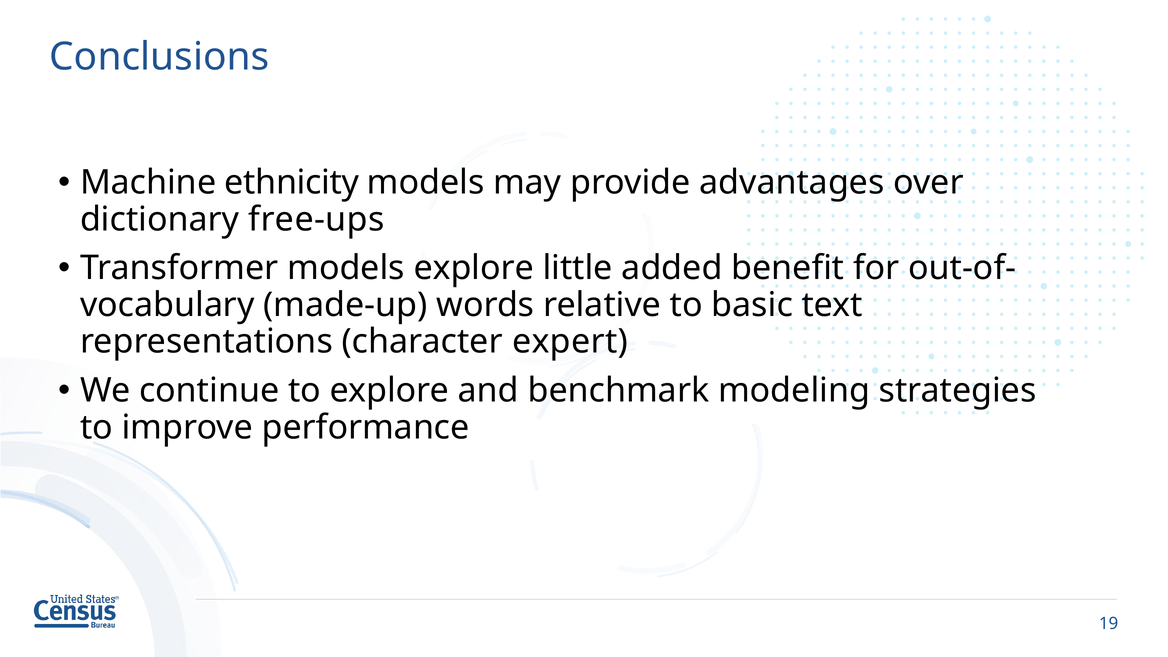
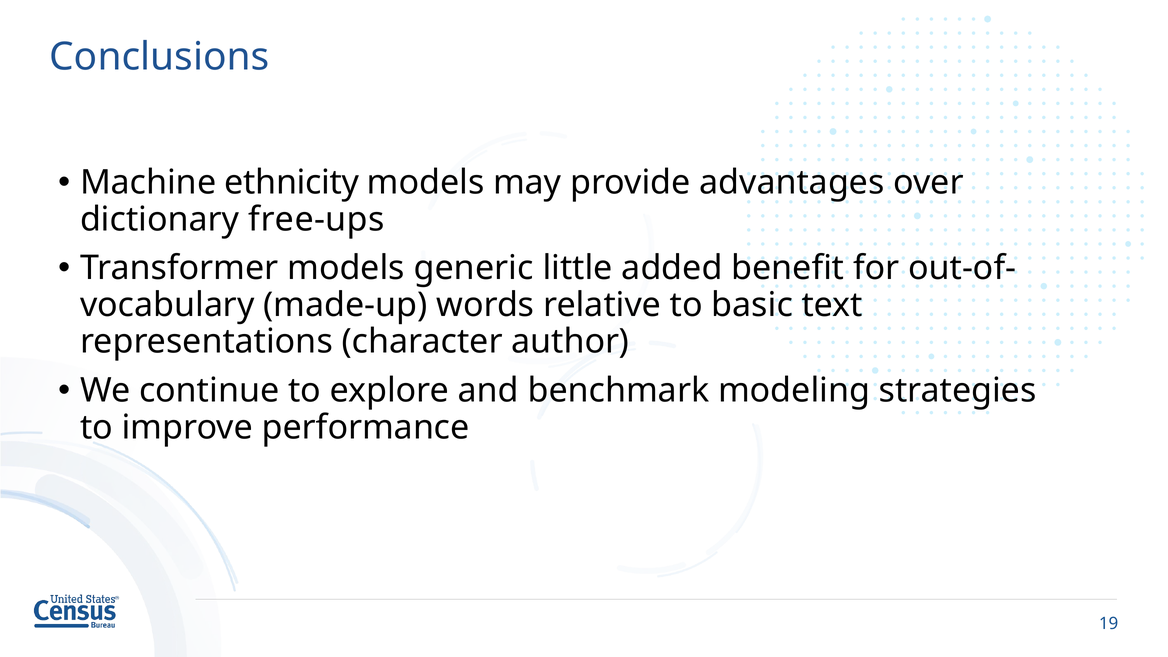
models explore: explore -> generic
expert: expert -> author
